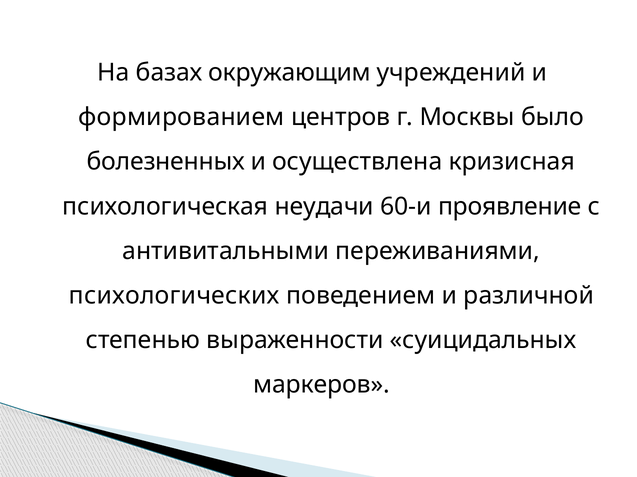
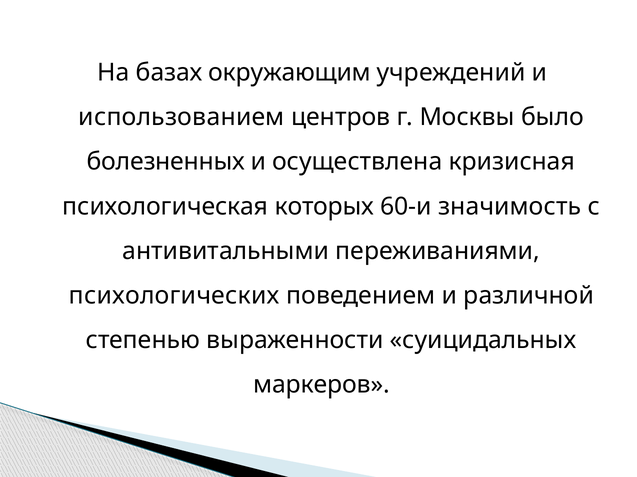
формированием: формированием -> использованием
неудачи: неудачи -> которых
проявление: проявление -> значимость
